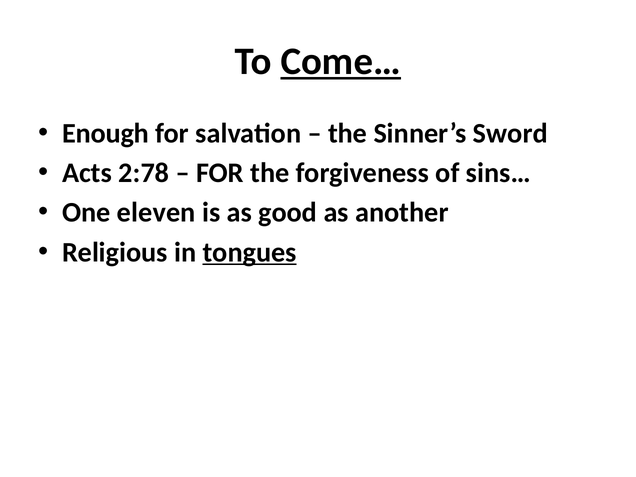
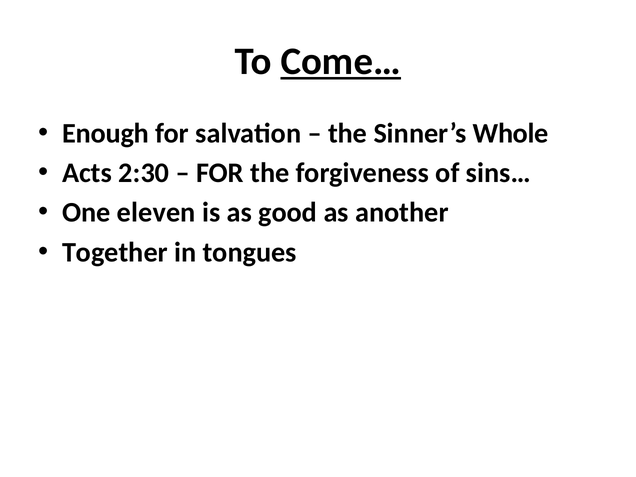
Sword: Sword -> Whole
2:78: 2:78 -> 2:30
Religious: Religious -> Together
tongues underline: present -> none
